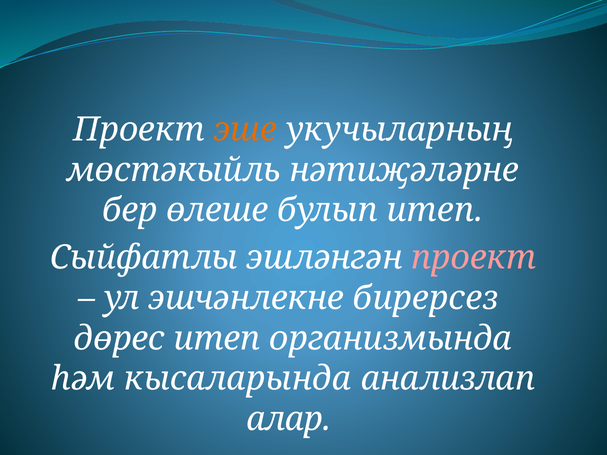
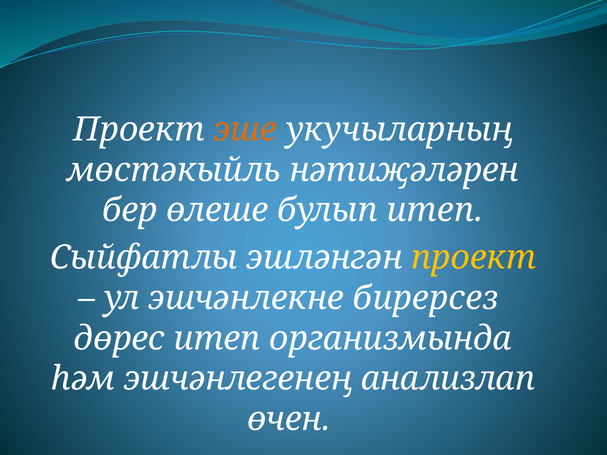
нәтиҗәләрне: нәтиҗәләрне -> нәтиҗәләрен
проект at (474, 258) colour: pink -> yellow
кысаларында: кысаларында -> эшчәнлегенең
алар: алар -> өчен
